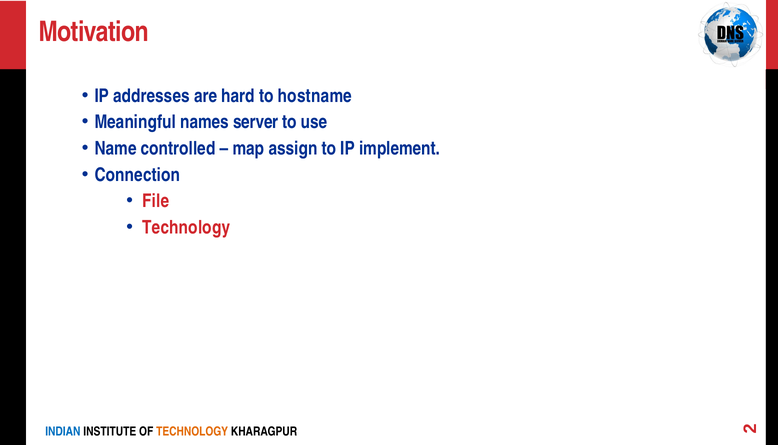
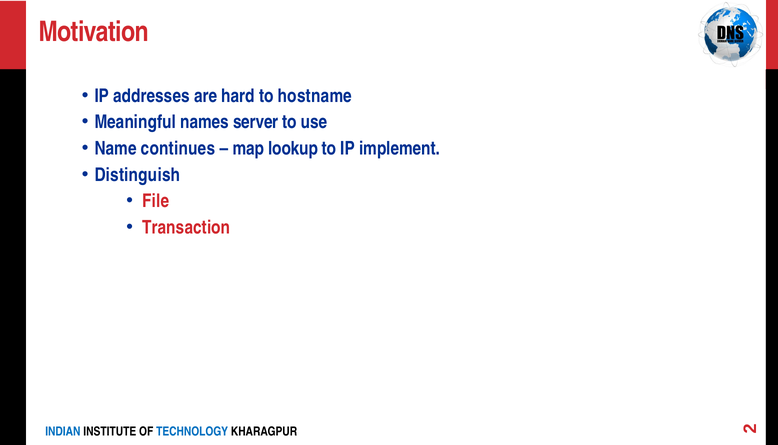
controlled: controlled -> continues
assign: assign -> lookup
Connection: Connection -> Distinguish
Technology at (186, 227): Technology -> Transaction
TECHNOLOGY at (192, 431) colour: orange -> blue
